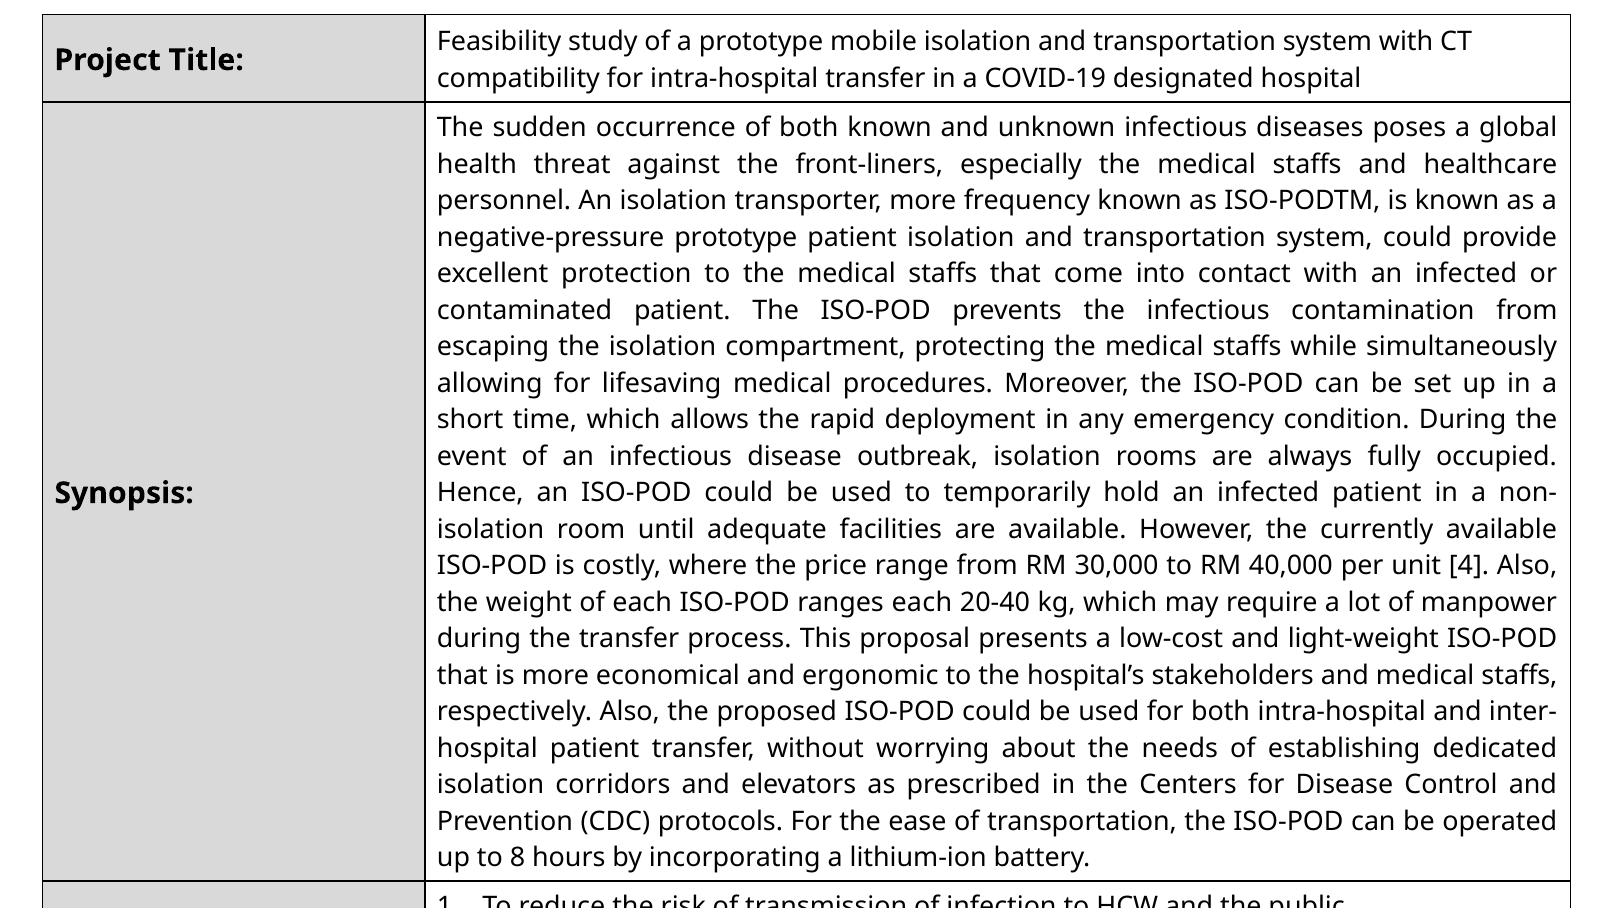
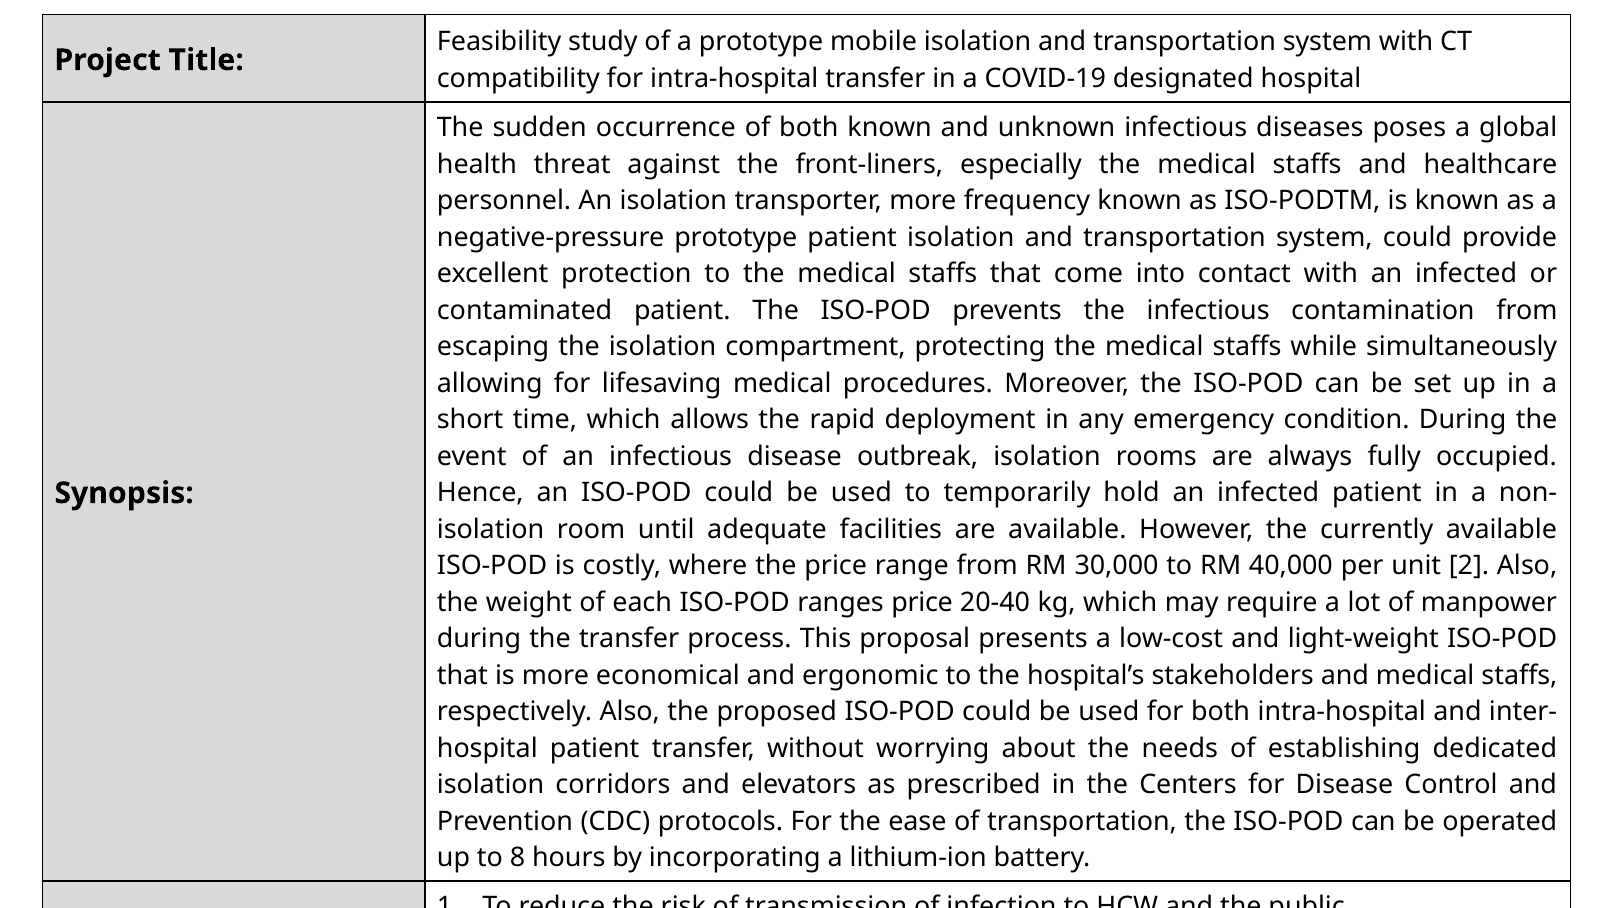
unit 4: 4 -> 2
ranges each: each -> price
